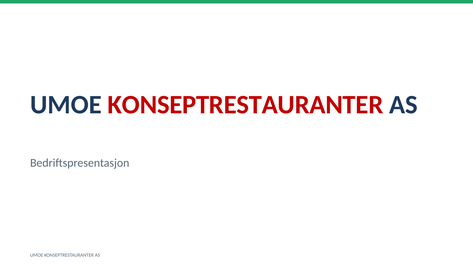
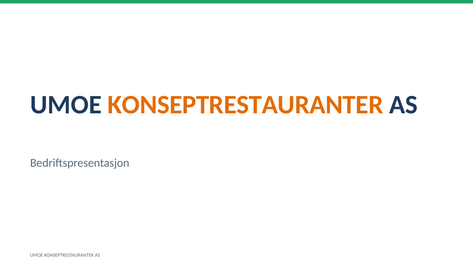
KONSEPTRESTAURANTER at (245, 105) colour: red -> orange
